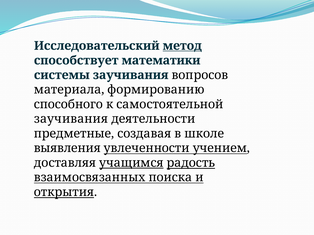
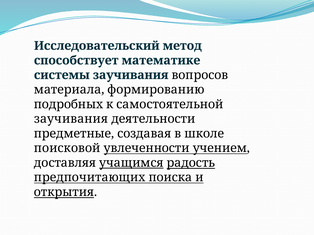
метод underline: present -> none
математики: математики -> математике
способного: способного -> подробных
выявления: выявления -> поисковой
взаимосвязанных: взаимосвязанных -> предпочитающих
